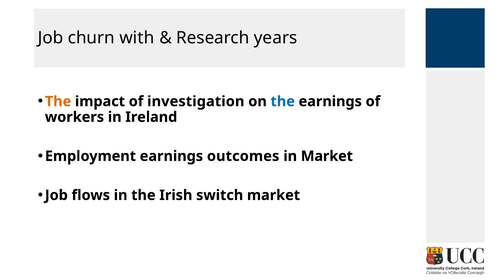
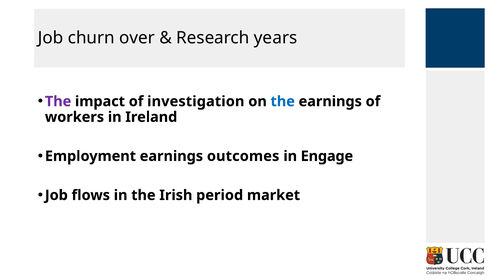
with: with -> over
The at (58, 101) colour: orange -> purple
in Market: Market -> Engage
switch: switch -> period
